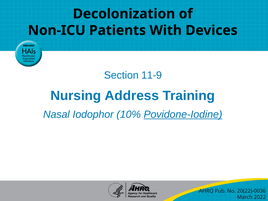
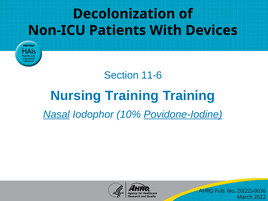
11-9: 11-9 -> 11-6
Nursing Address: Address -> Training
Nasal underline: none -> present
